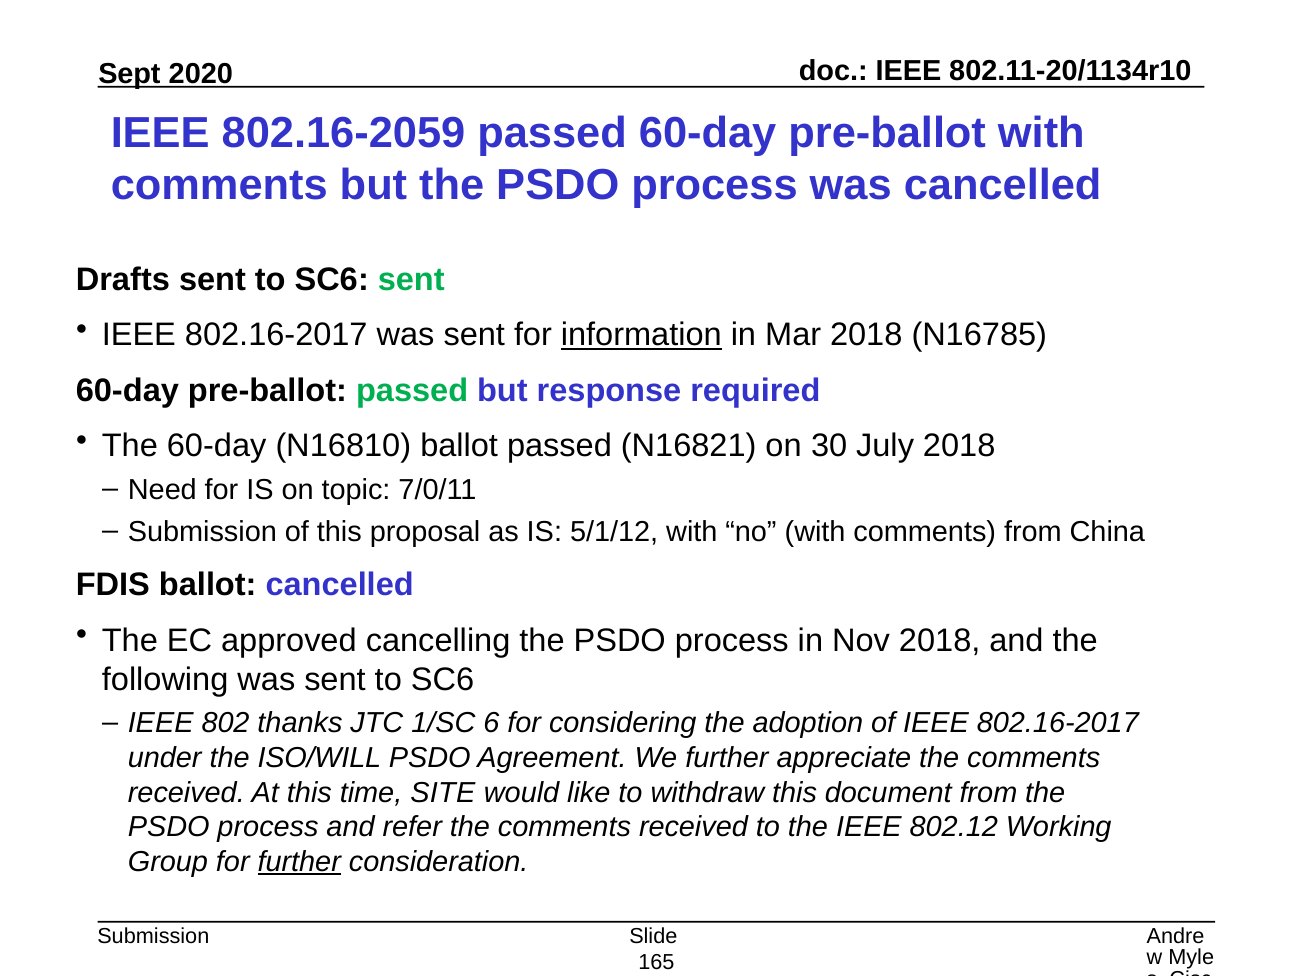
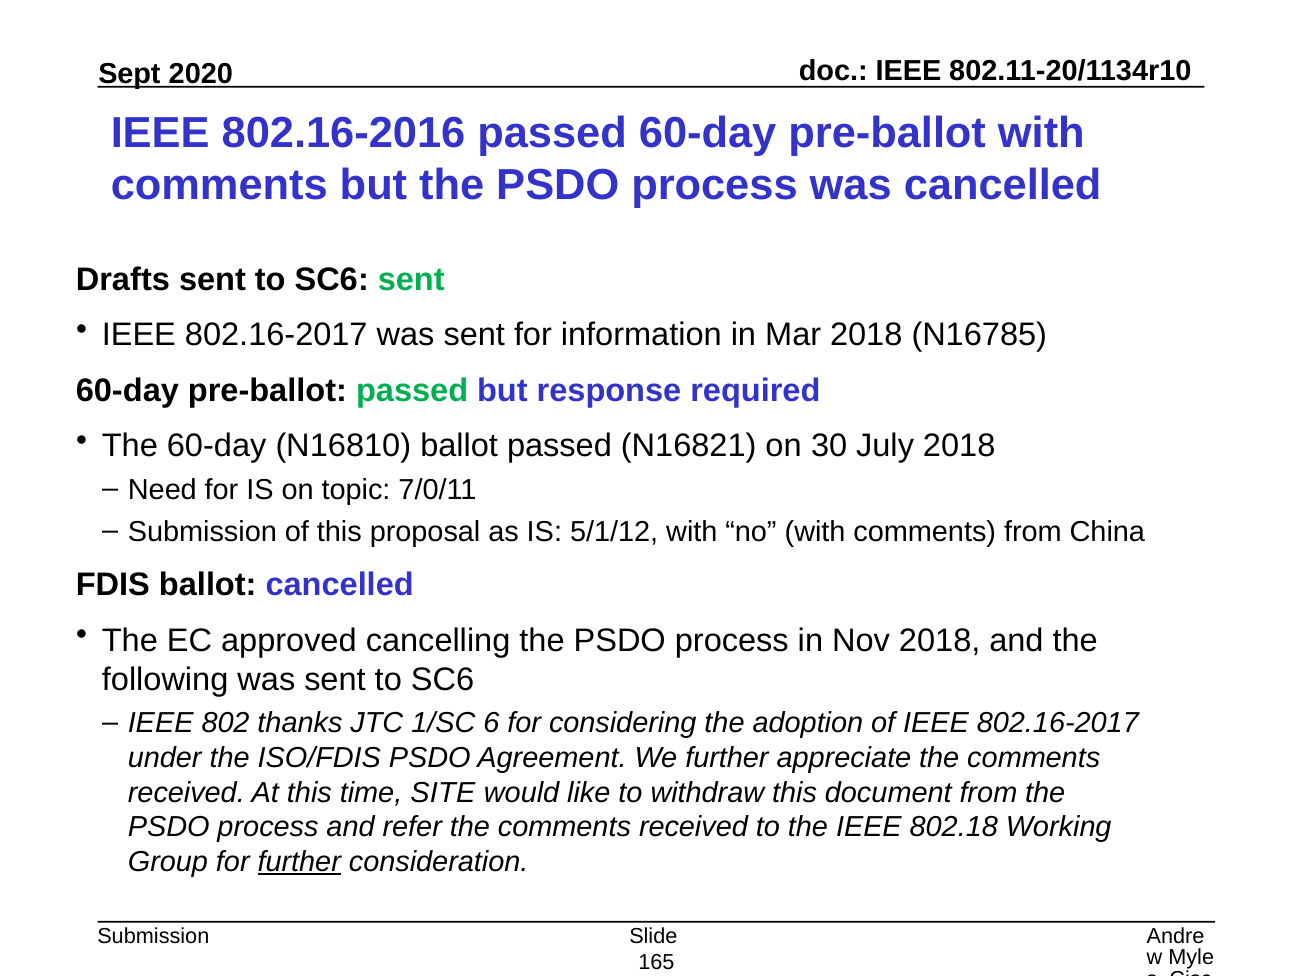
802.16-2059: 802.16-2059 -> 802.16-2016
information underline: present -> none
ISO/WILL: ISO/WILL -> ISO/FDIS
802.12: 802.12 -> 802.18
